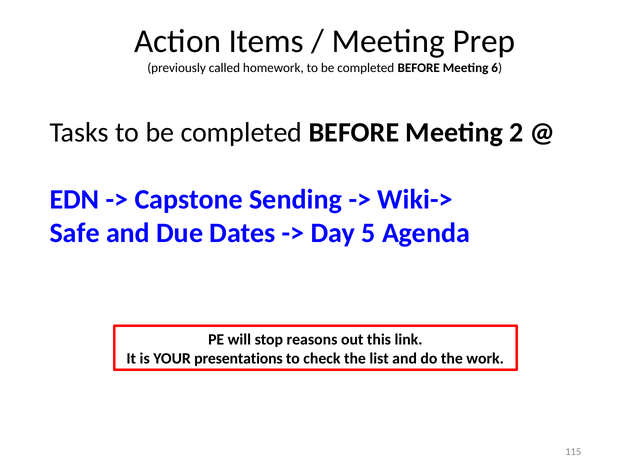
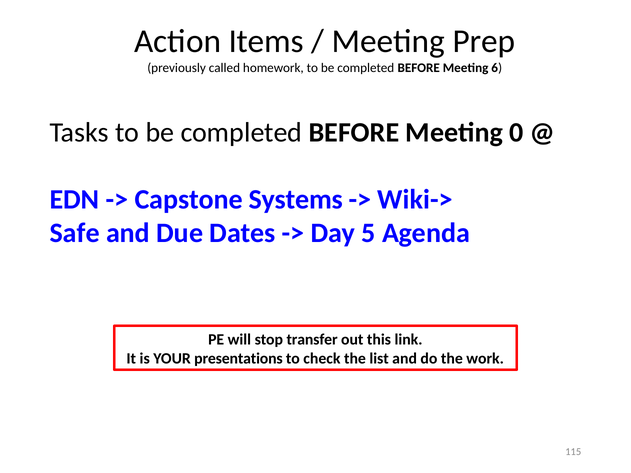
2: 2 -> 0
Sending: Sending -> Systems
reasons: reasons -> transfer
